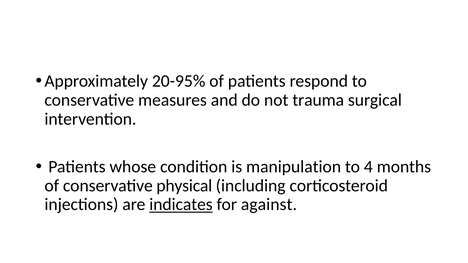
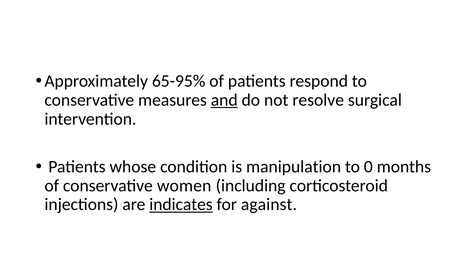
20-95%: 20-95% -> 65-95%
and underline: none -> present
trauma: trauma -> resolve
4: 4 -> 0
physical: physical -> women
